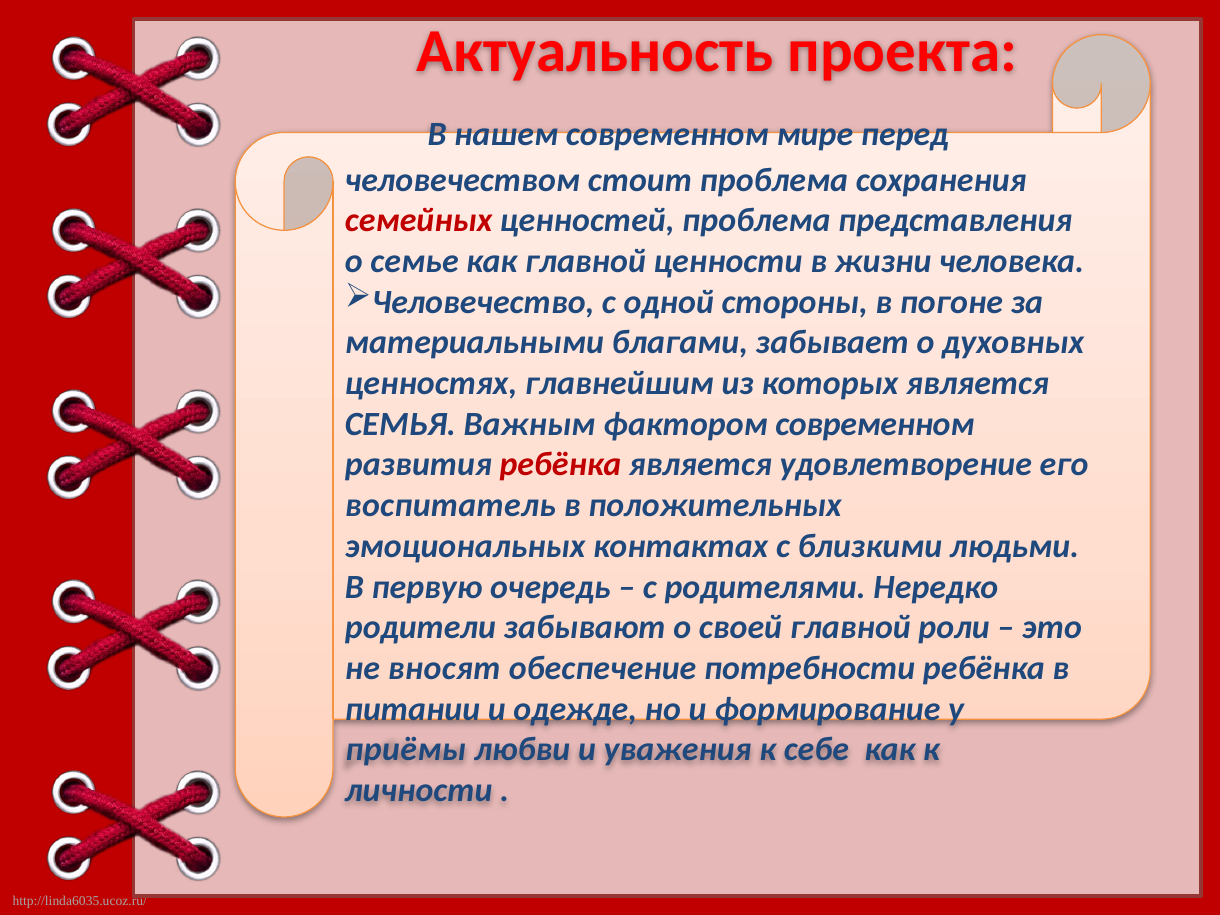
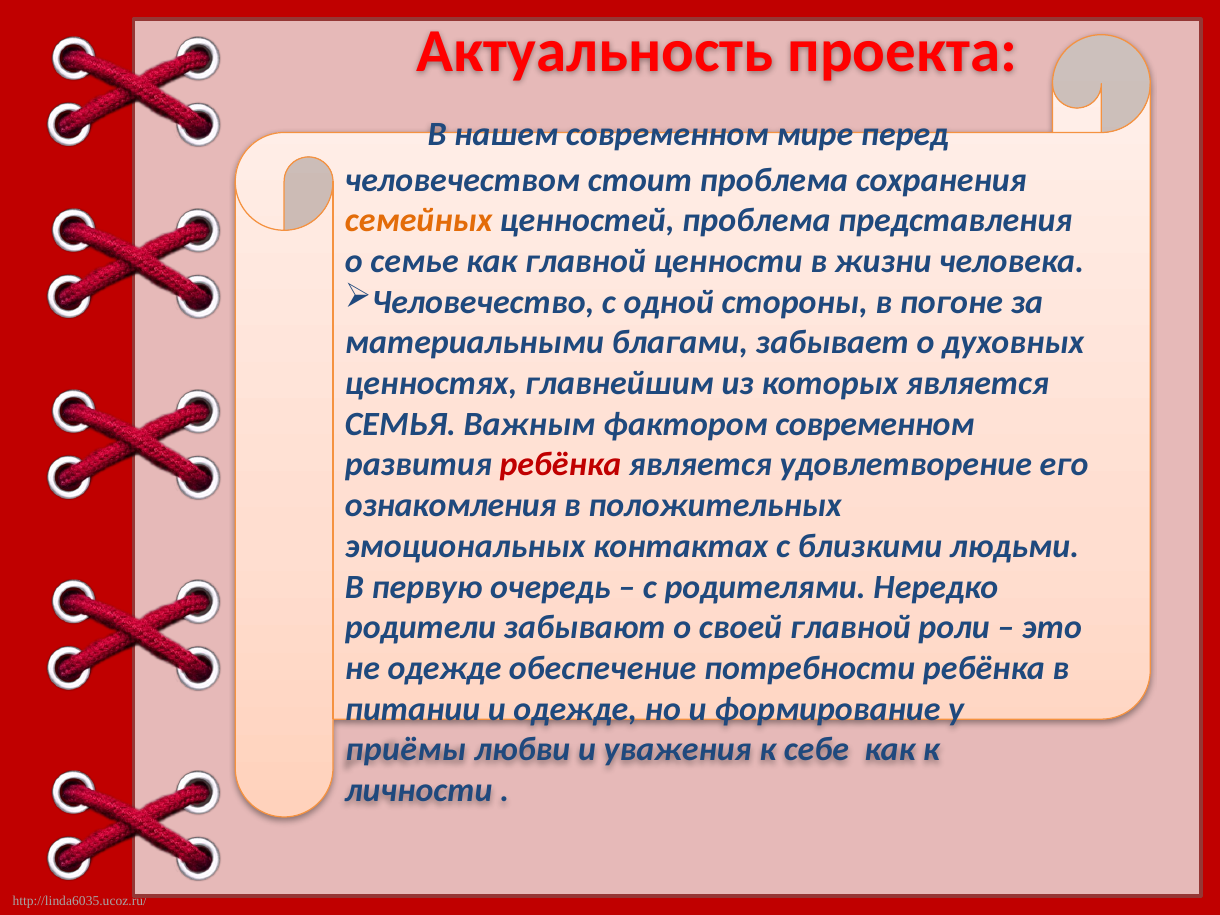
семейных colour: red -> orange
воспитатель: воспитатель -> ознакомления
не вносят: вносят -> одежде
